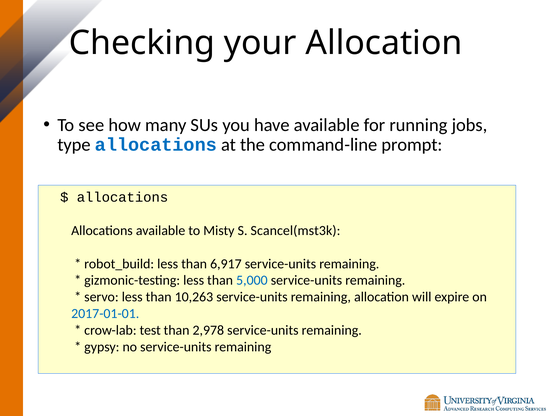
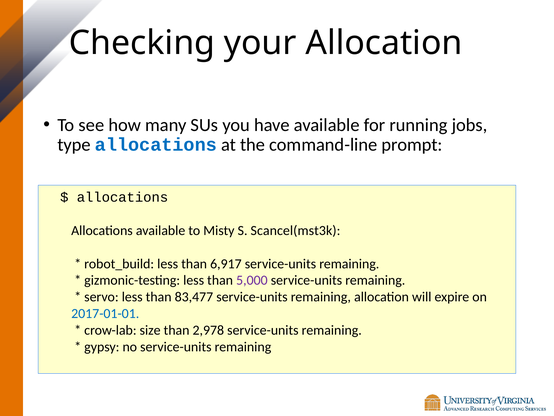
5,000 colour: blue -> purple
10,263: 10,263 -> 83,477
test: test -> size
